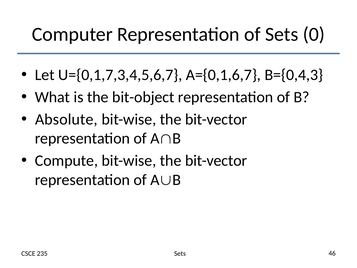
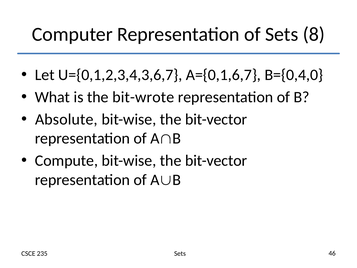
0: 0 -> 8
U={0,1,7,3,4,5,6,7: U={0,1,7,3,4,5,6,7 -> U={0,1,2,3,4,3,6,7
B={0,4,3: B={0,4,3 -> B={0,4,0
bit-object: bit-object -> bit-wrote
